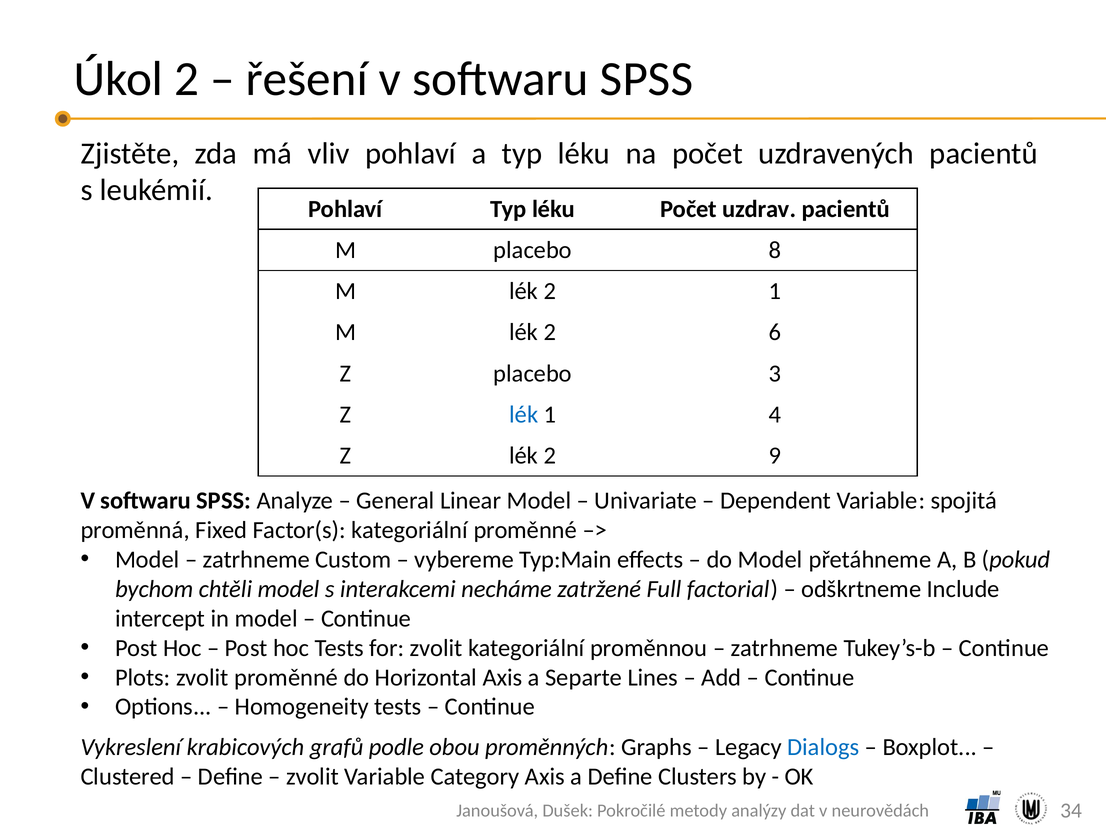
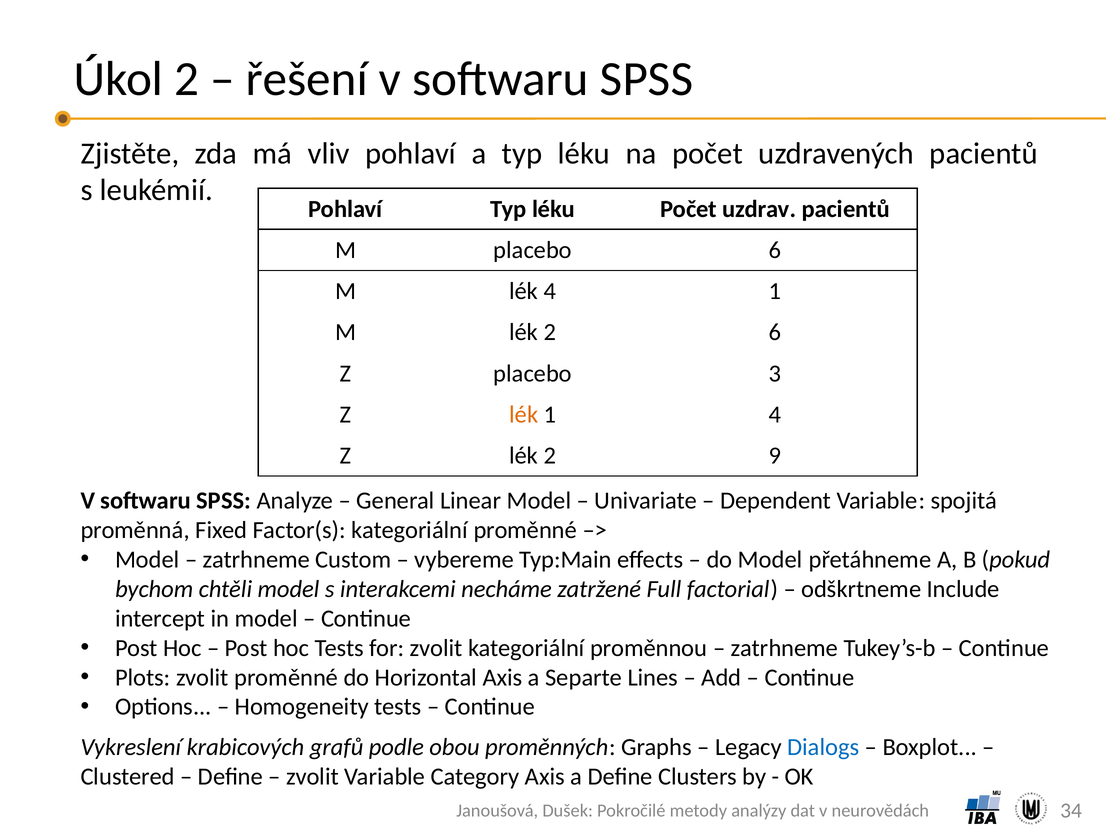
placebo 8: 8 -> 6
2 at (550, 291): 2 -> 4
lék at (524, 415) colour: blue -> orange
